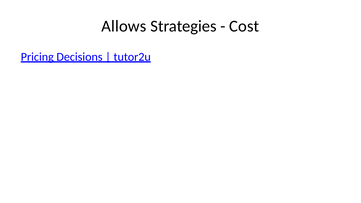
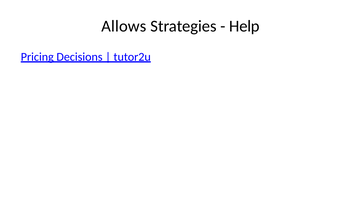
Cost: Cost -> Help
